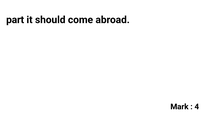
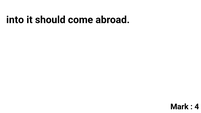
part: part -> into
